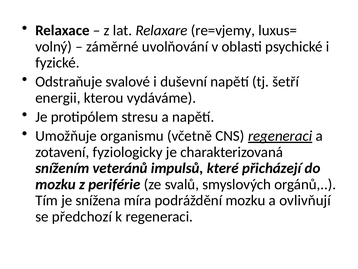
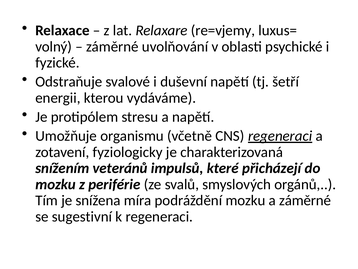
a ovlivňují: ovlivňují -> záměrné
předchozí: předchozí -> sugestivní
